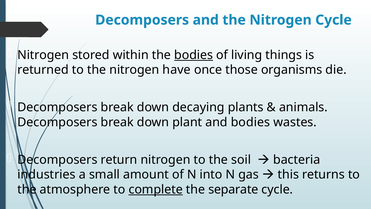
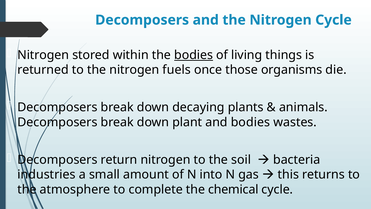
have: have -> fuels
complete underline: present -> none
separate: separate -> chemical
